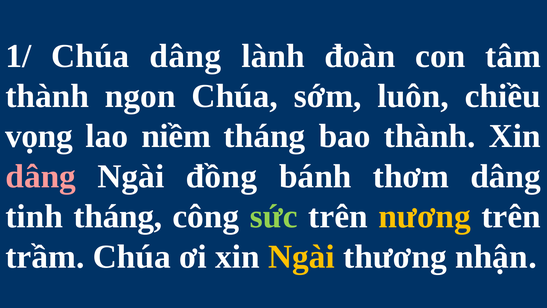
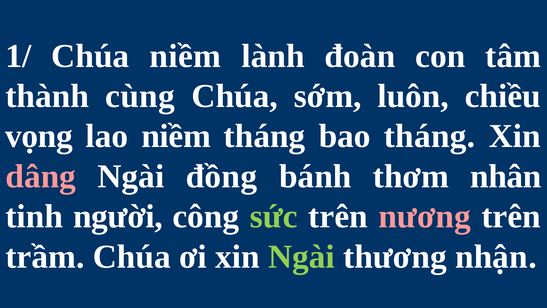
Chúa dâng: dâng -> niềm
ngon: ngon -> cùng
bao thành: thành -> tháng
thơm dâng: dâng -> nhân
tinh tháng: tháng -> người
nương colour: yellow -> pink
Ngài at (301, 256) colour: yellow -> light green
